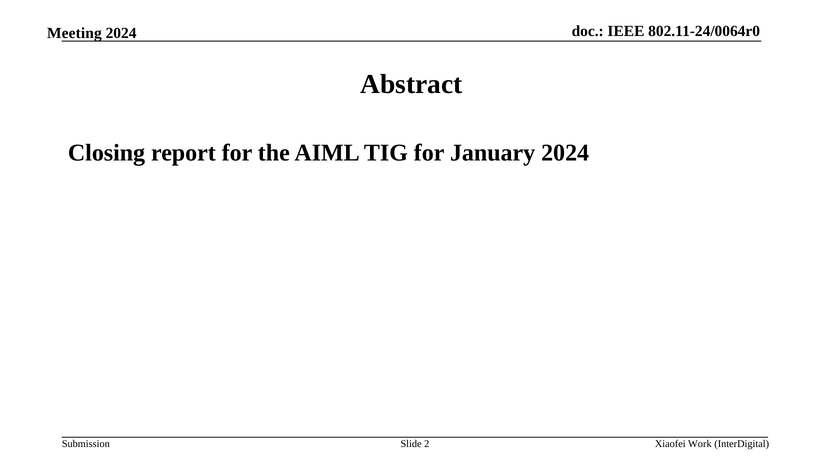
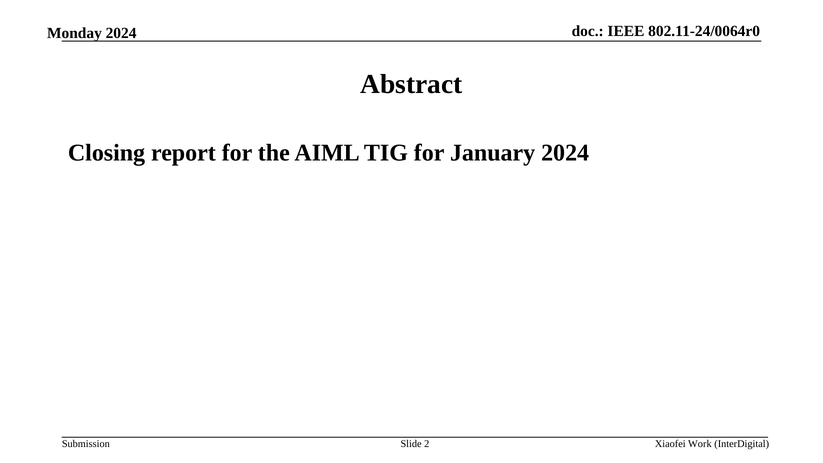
Meeting: Meeting -> Monday
